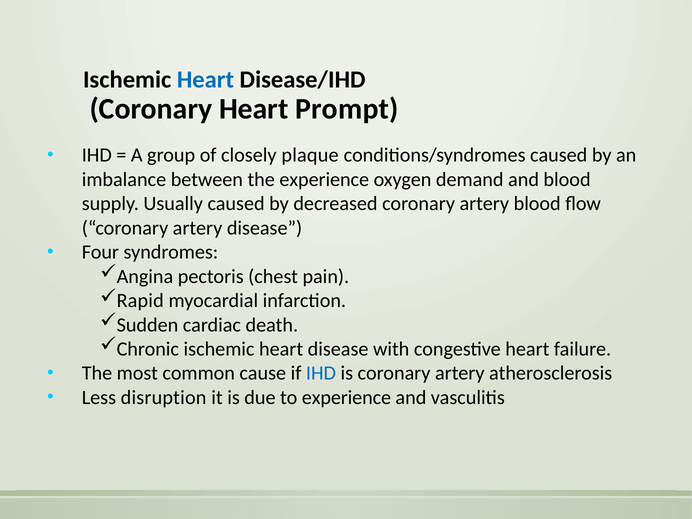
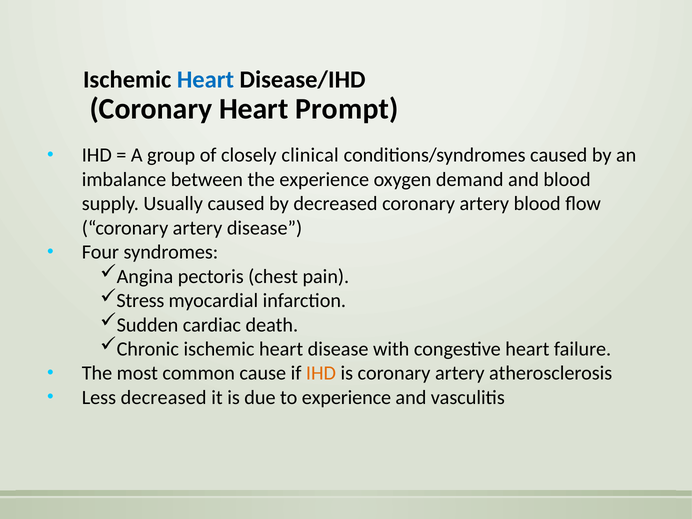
plaque: plaque -> clinical
Rapid: Rapid -> Stress
IHD at (321, 373) colour: blue -> orange
Less disruption: disruption -> decreased
